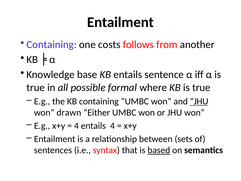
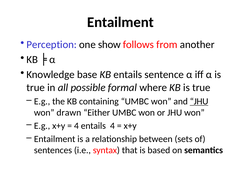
Containing at (52, 45): Containing -> Perception
costs: costs -> show
based underline: present -> none
